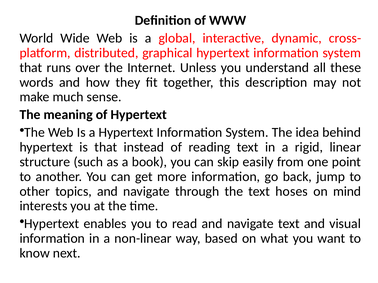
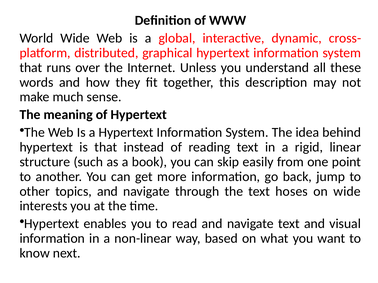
on mind: mind -> wide
